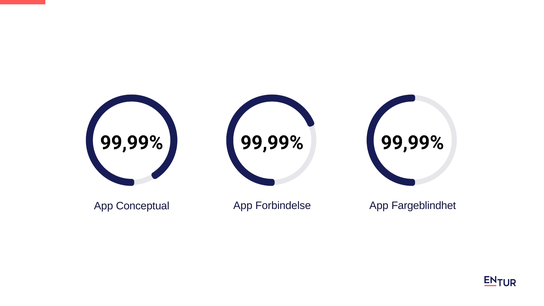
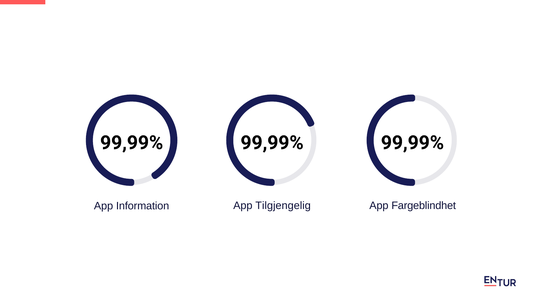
Conceptual: Conceptual -> Information
Forbindelse: Forbindelse -> Tilgjengelig
